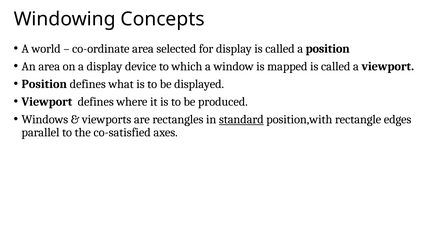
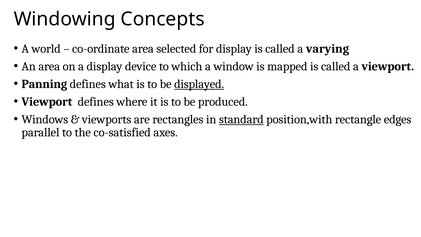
a position: position -> varying
Position at (44, 84): Position -> Panning
displayed underline: none -> present
